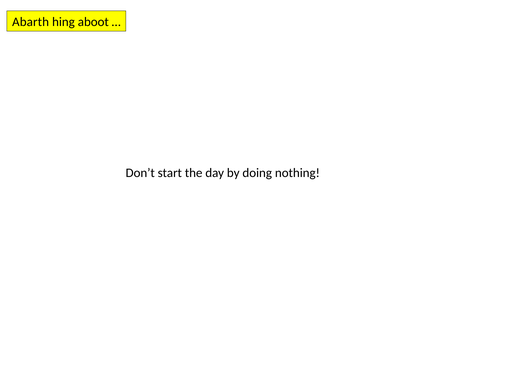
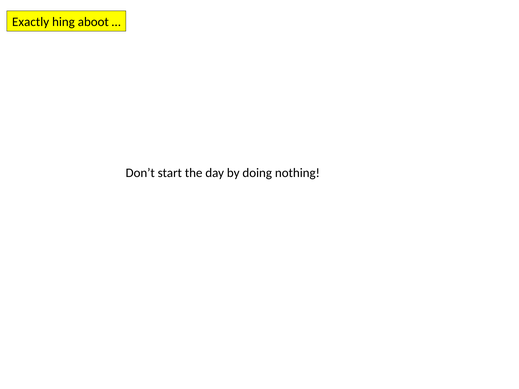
Abarth: Abarth -> Exactly
